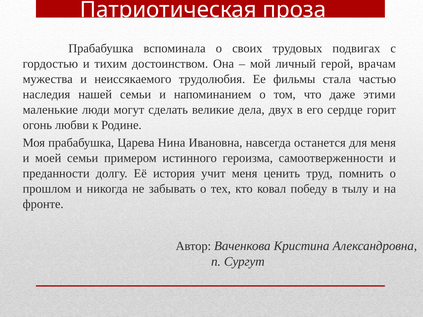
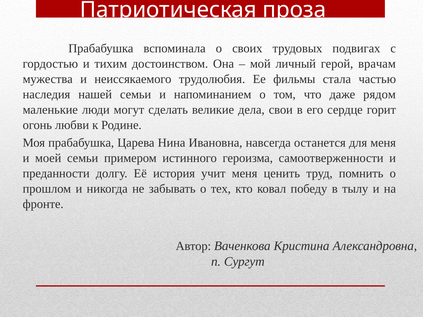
этими: этими -> рядом
двух: двух -> свои
